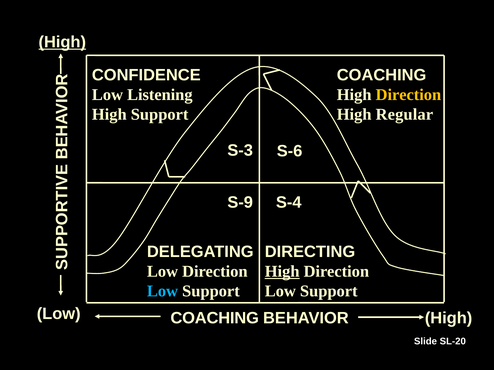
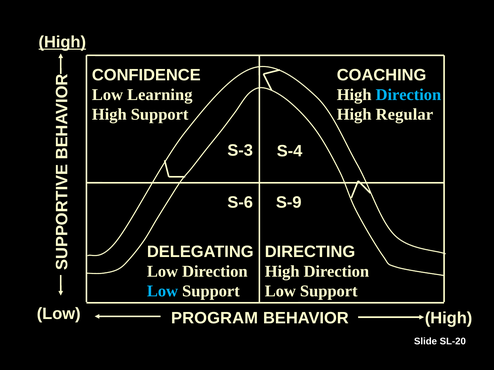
Direction at (408, 95) colour: yellow -> light blue
Listening: Listening -> Learning
S-6: S-6 -> S-4
S-9: S-9 -> S-6
S-4: S-4 -> S-9
High at (282, 272) underline: present -> none
COACHING at (215, 319): COACHING -> PROGRAM
